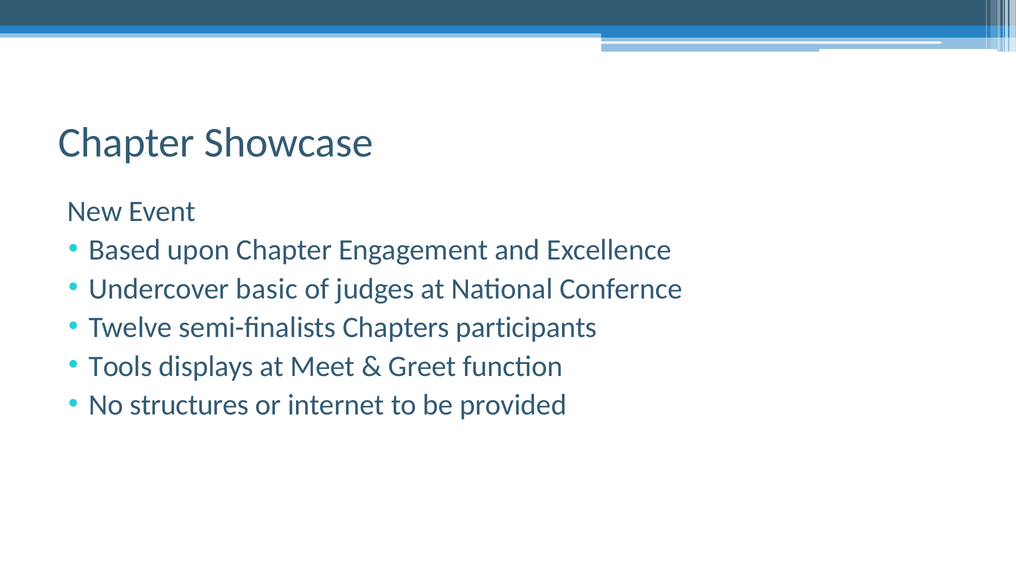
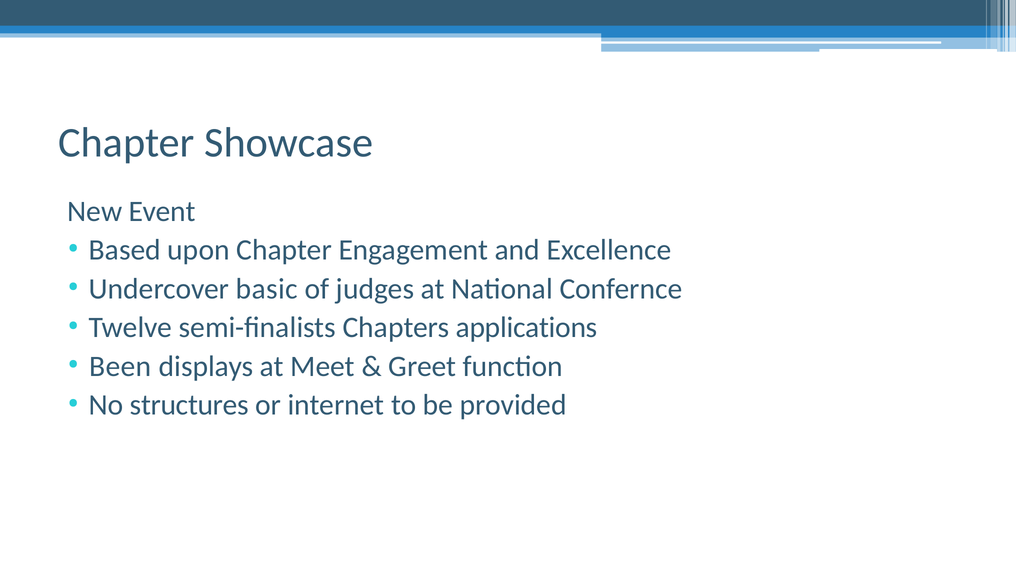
participants: participants -> applications
Tools: Tools -> Been
